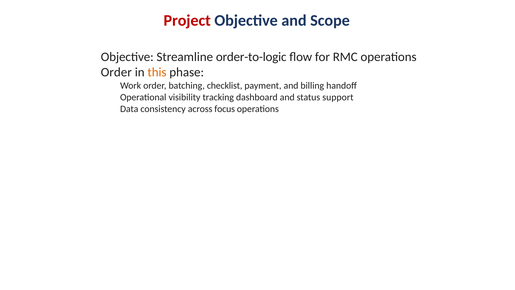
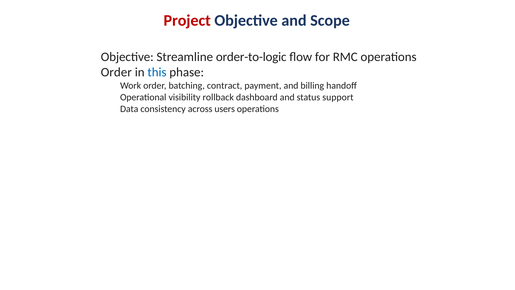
this colour: orange -> blue
checklist: checklist -> contract
tracking: tracking -> rollback
focus: focus -> users
